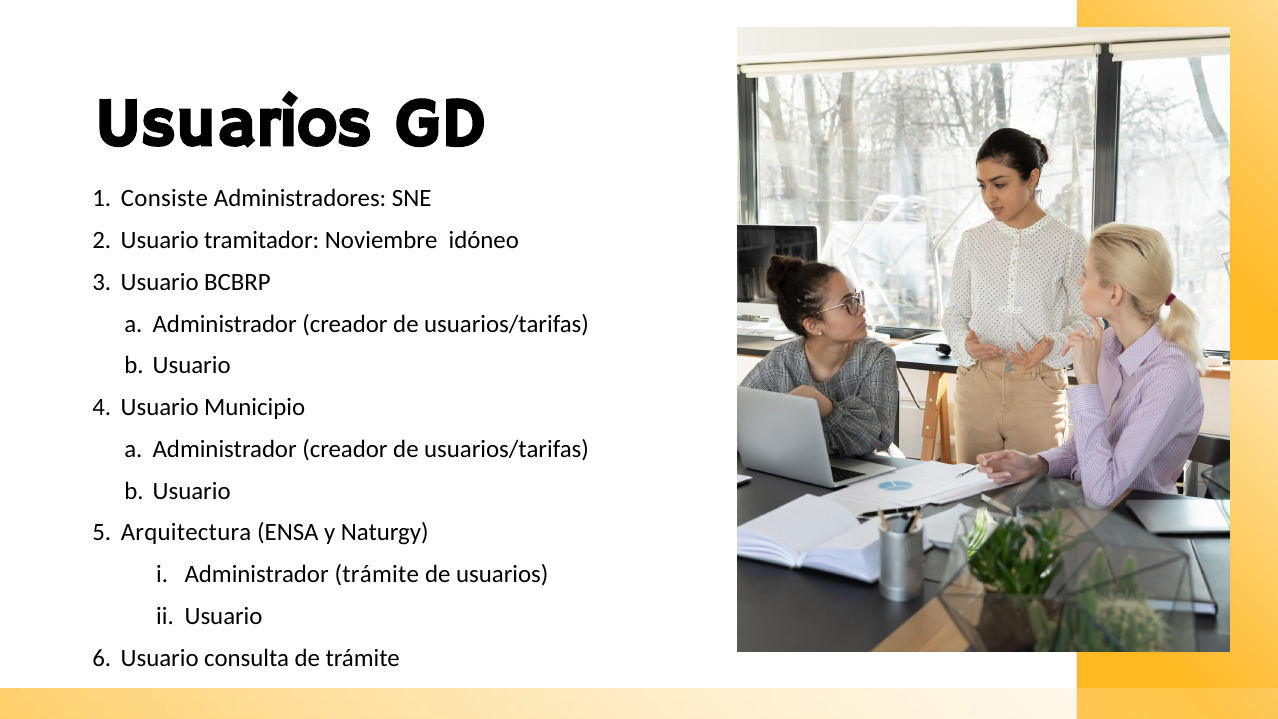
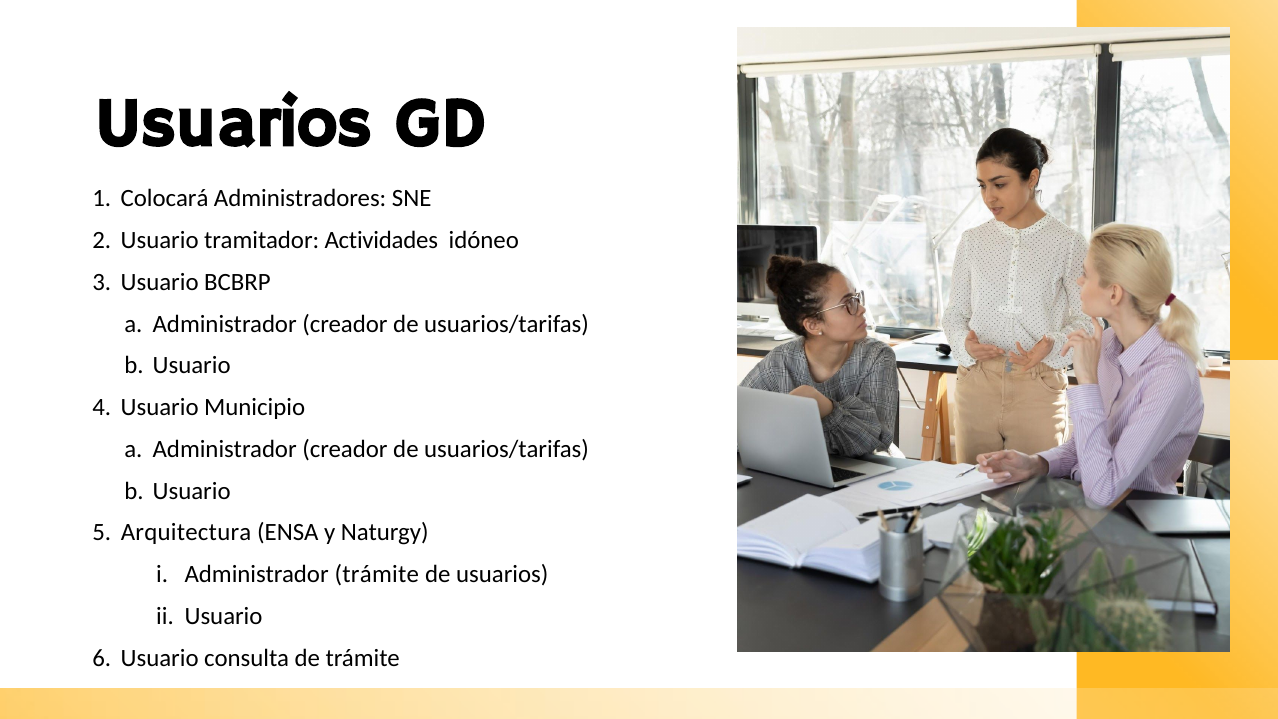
Consiste: Consiste -> Colocará
Noviembre: Noviembre -> Actividades
